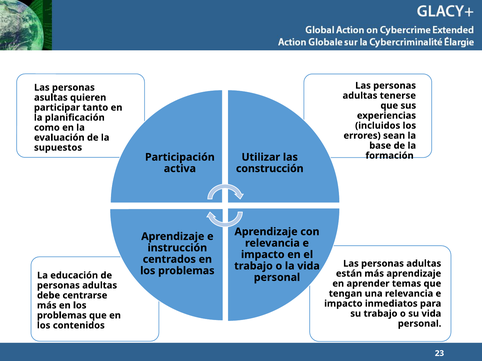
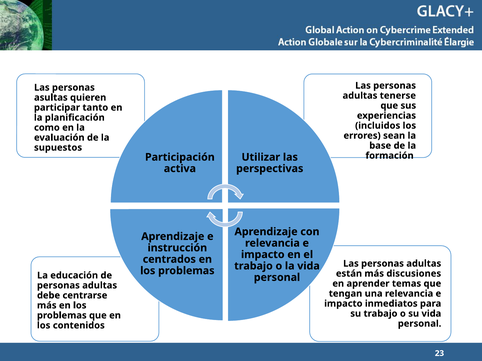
construcción: construcción -> perspectivas
más aprendizaje: aprendizaje -> discusiones
